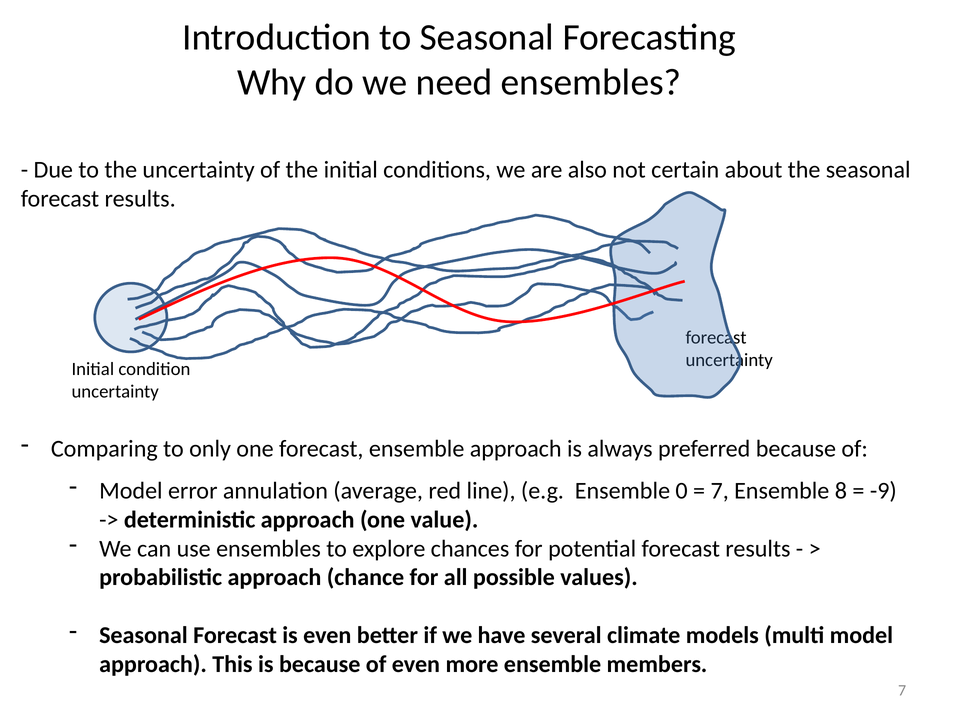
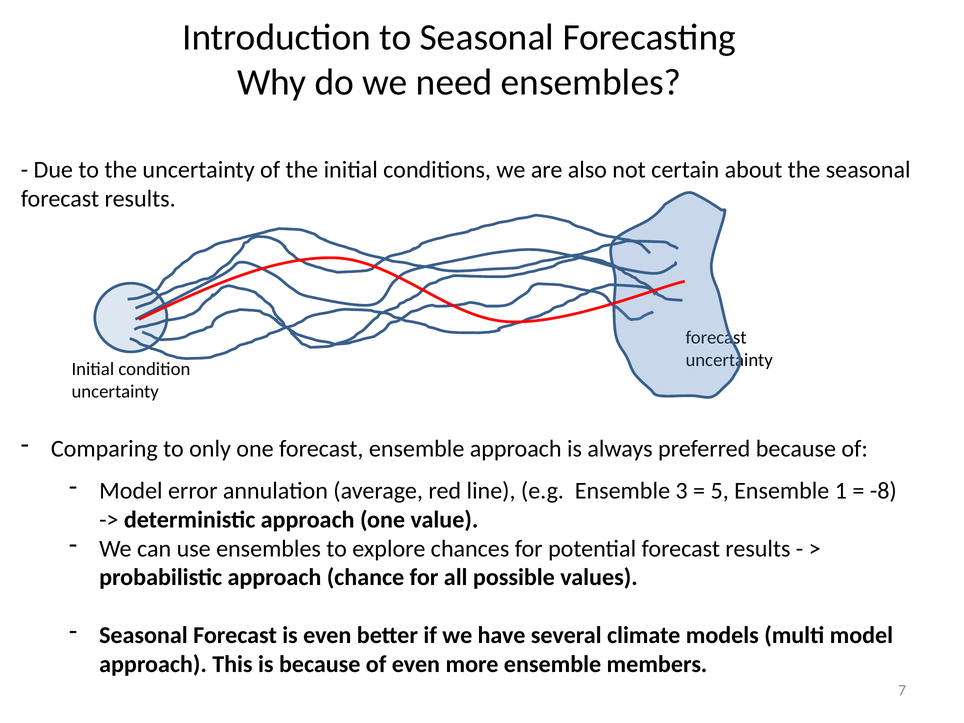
0: 0 -> 3
7 at (720, 491): 7 -> 5
8: 8 -> 1
-9: -9 -> -8
